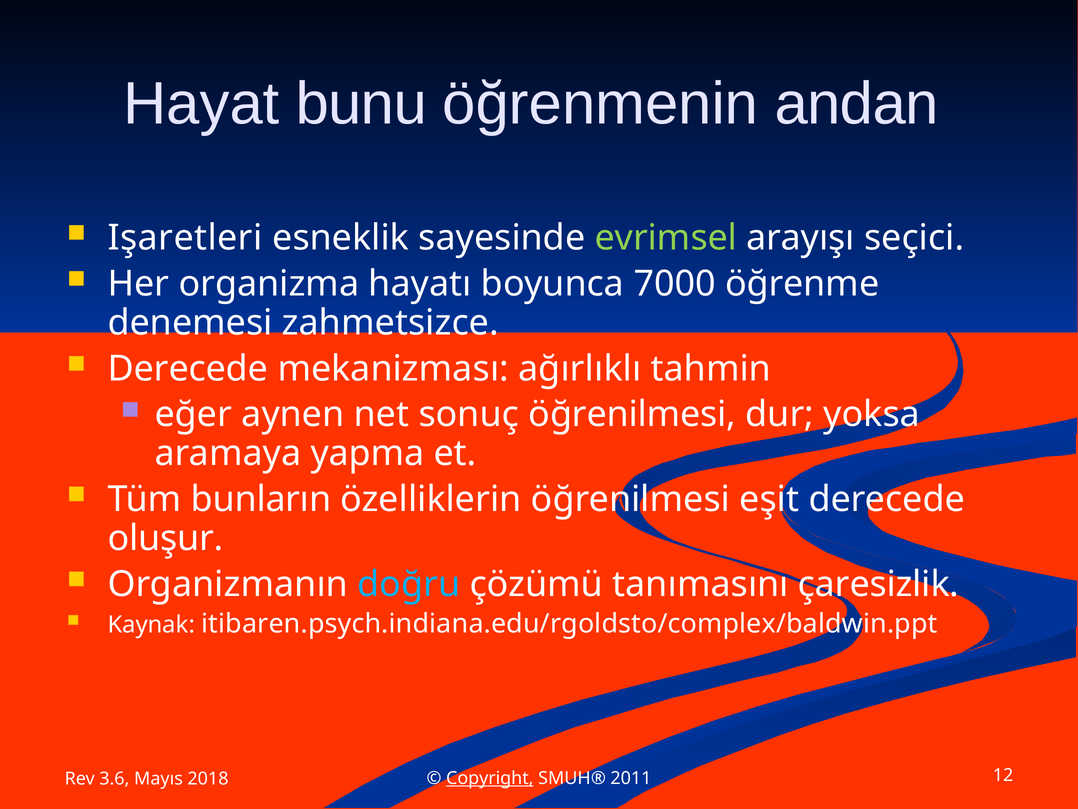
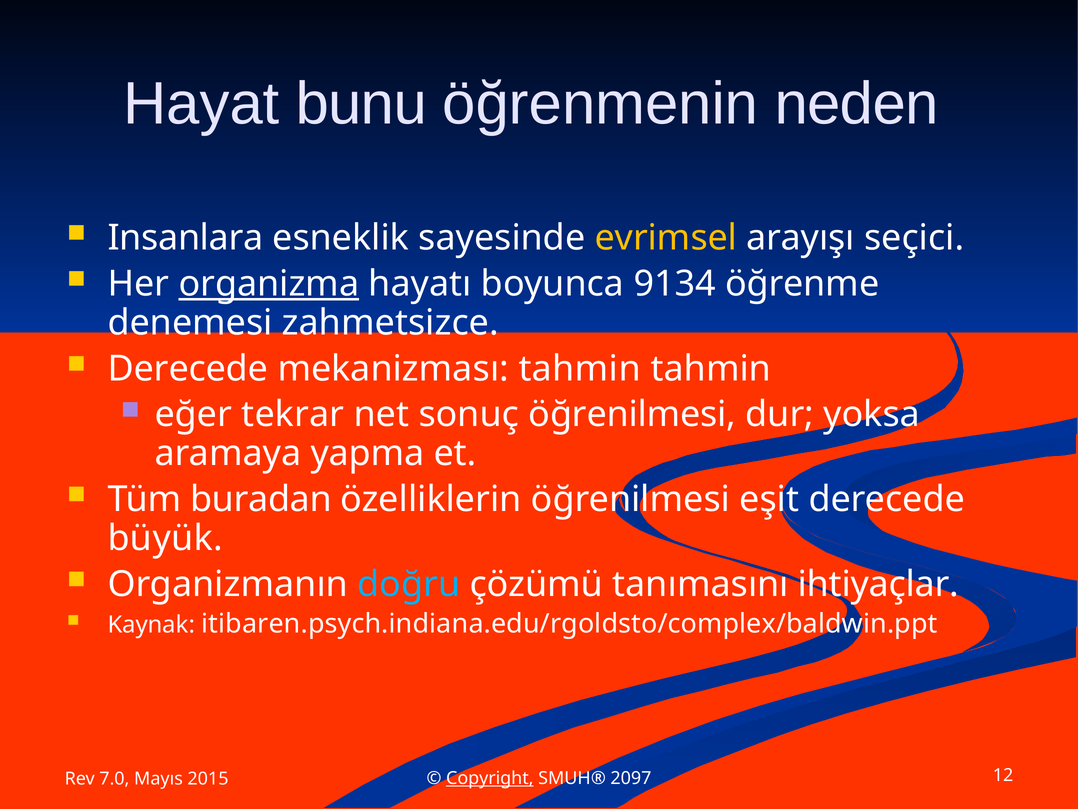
andan: andan -> neden
Işaretleri: Işaretleri -> Insanlara
evrimsel colour: light green -> yellow
organizma underline: none -> present
7000: 7000 -> 9134
mekanizması ağırlıklı: ağırlıklı -> tahmin
aynen: aynen -> tekrar
bunların: bunların -> buradan
oluşur: oluşur -> büyük
çaresizlik: çaresizlik -> ihtiyaçlar
3.6: 3.6 -> 7.0
2018: 2018 -> 2015
2011: 2011 -> 2097
